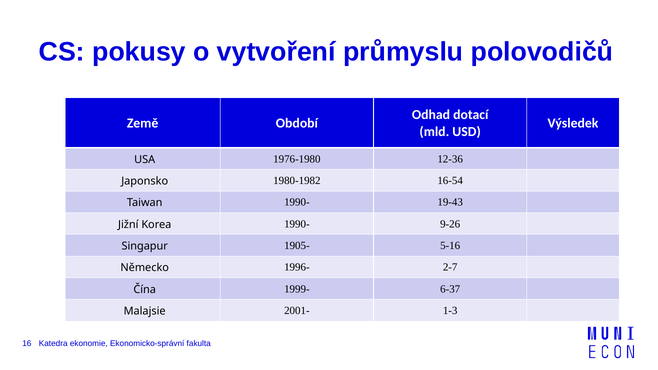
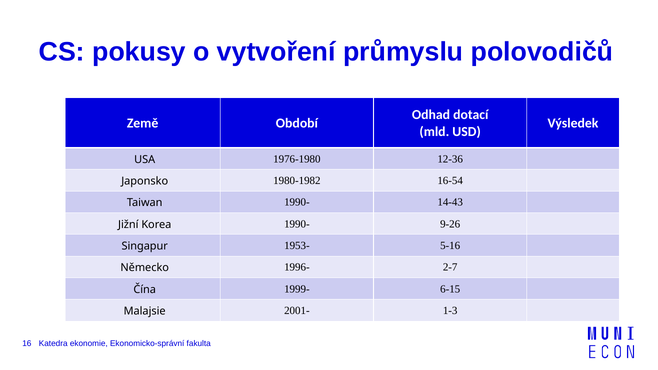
19-43: 19-43 -> 14-43
1905-: 1905- -> 1953-
6-37: 6-37 -> 6-15
